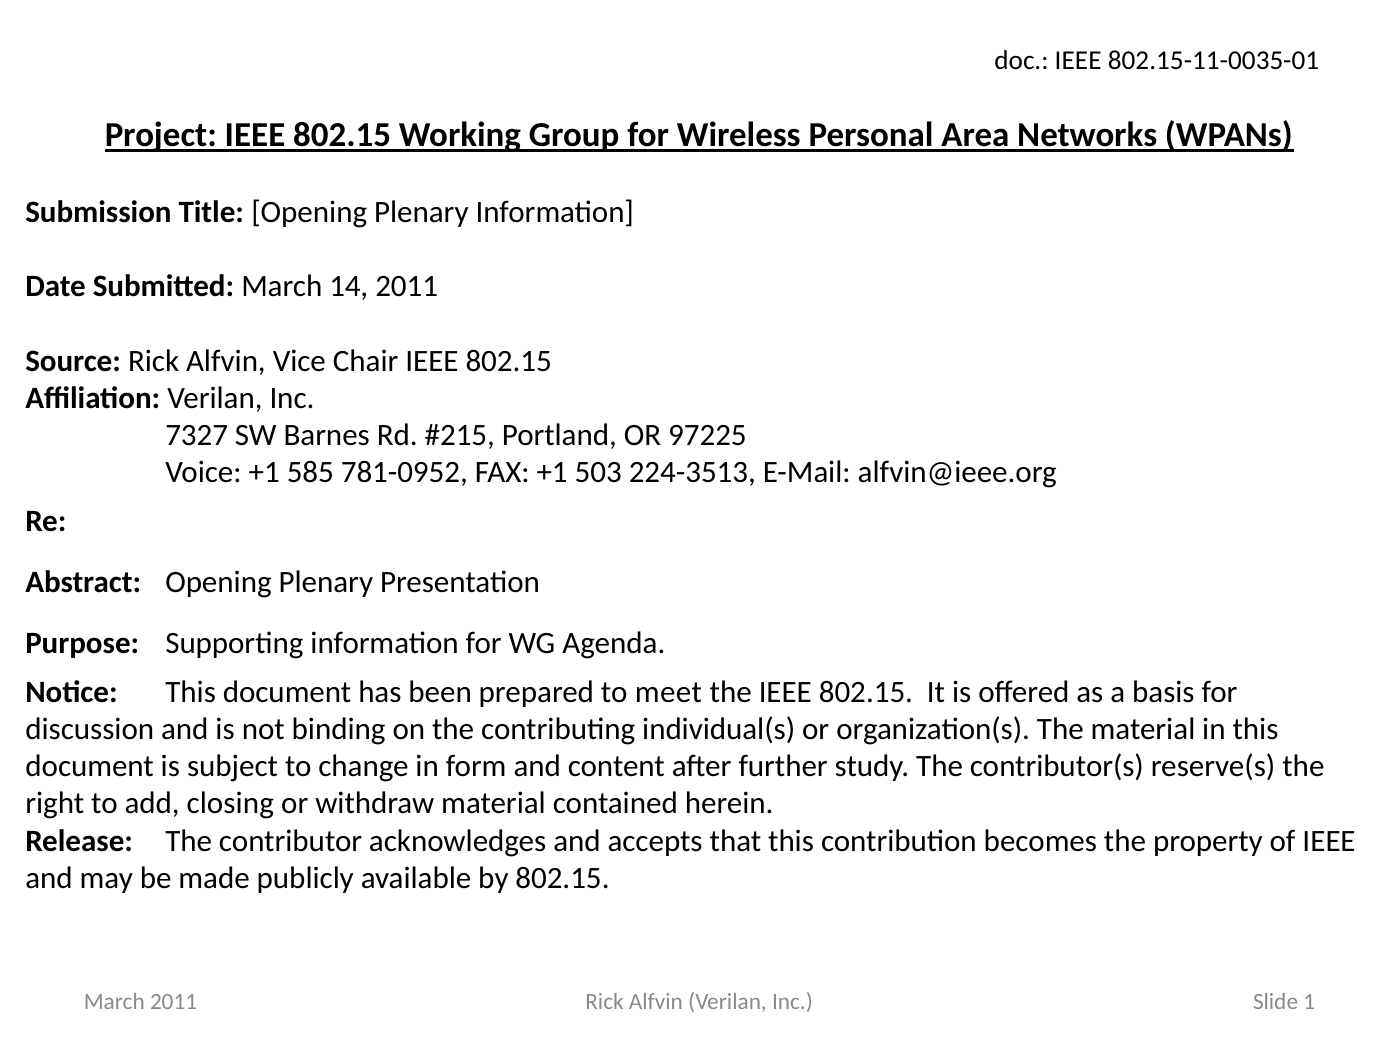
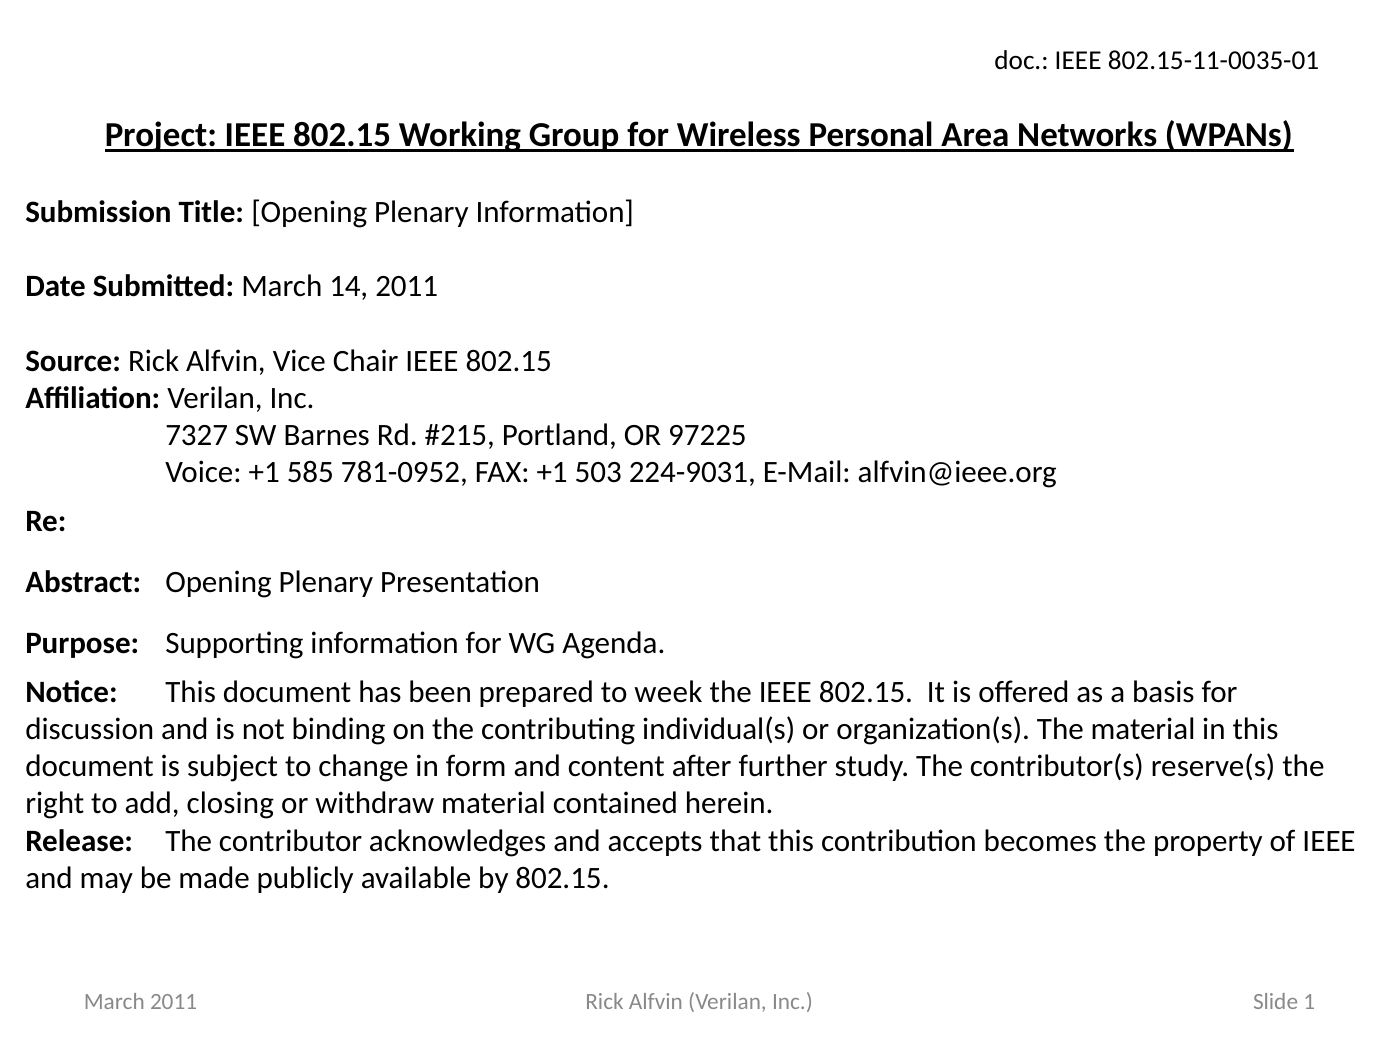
224-3513: 224-3513 -> 224-9031
meet: meet -> week
